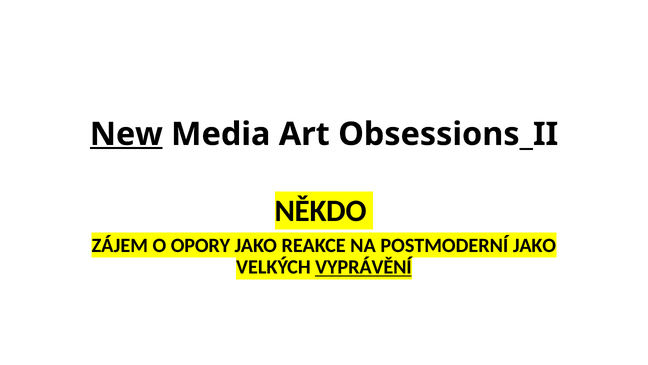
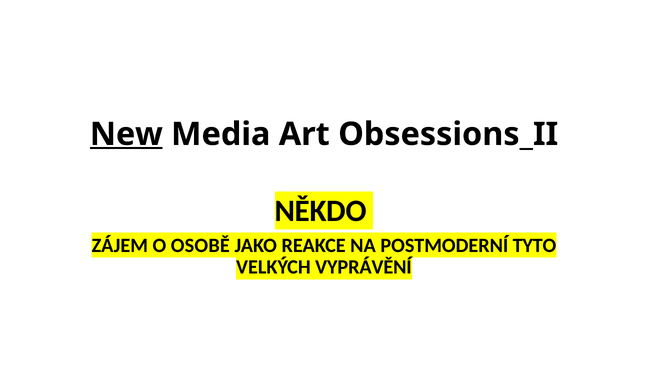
OPORY: OPORY -> OSOBĚ
POSTMODERNÍ JAKO: JAKO -> TYTO
VYPRÁVĚNÍ underline: present -> none
